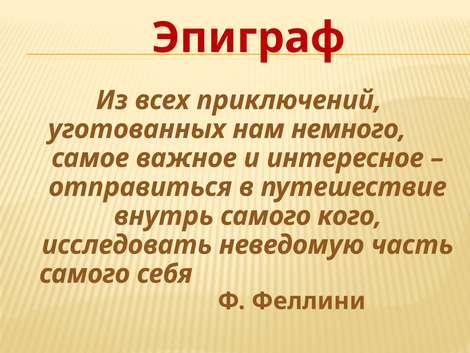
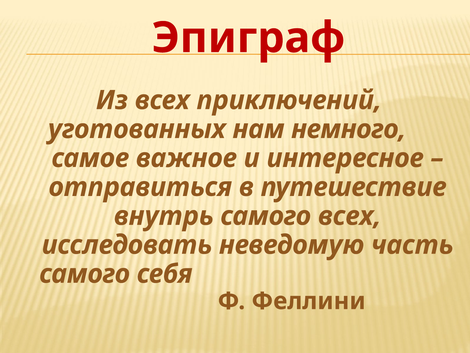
самого кого: кого -> всех
